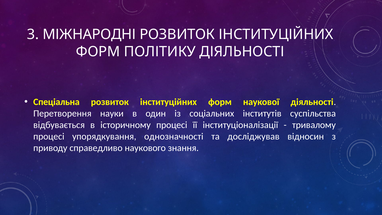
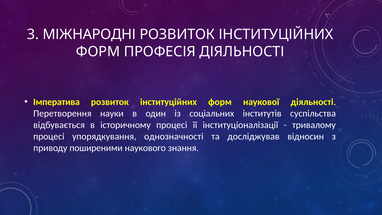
ПОЛІТИКУ: ПОЛІТИКУ -> ПРОФЕСІЯ
Спеціальна: Спеціальна -> Імператива
справедливо: справедливо -> поширеними
